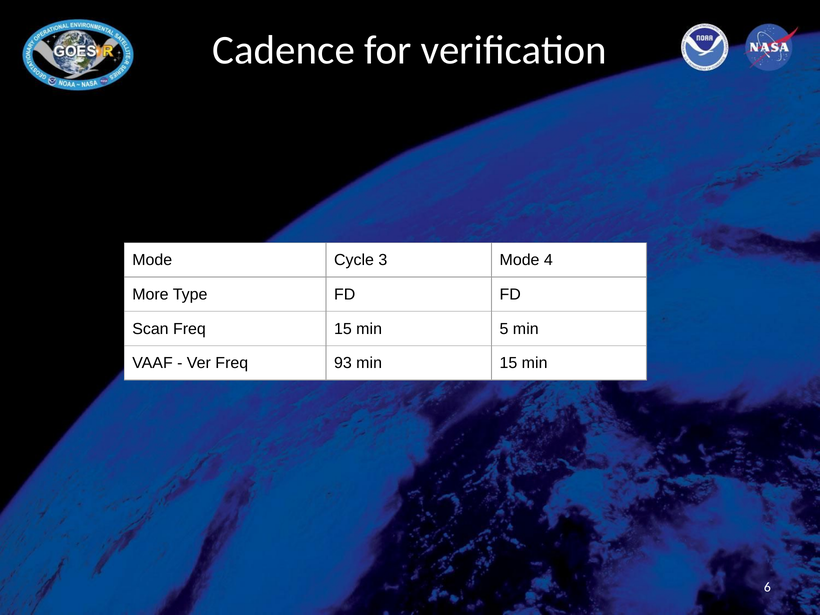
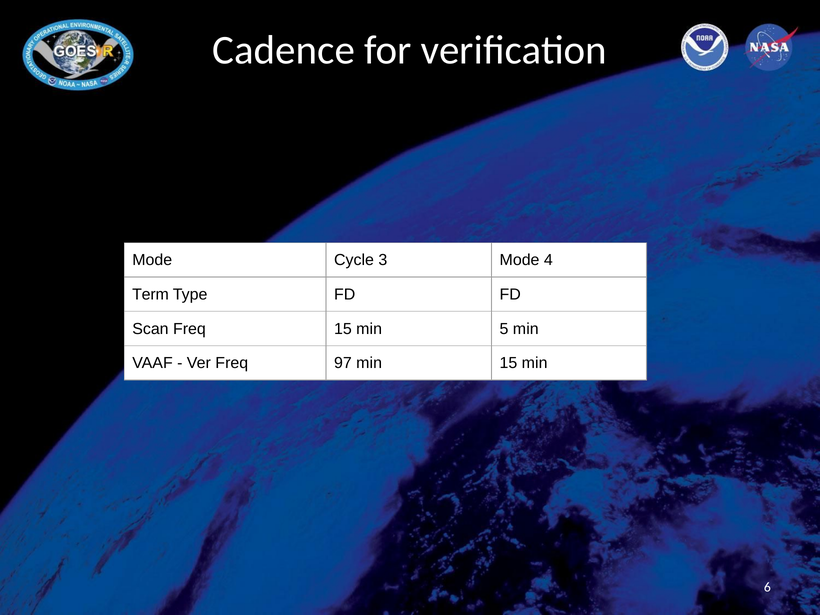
More: More -> Term
93: 93 -> 97
